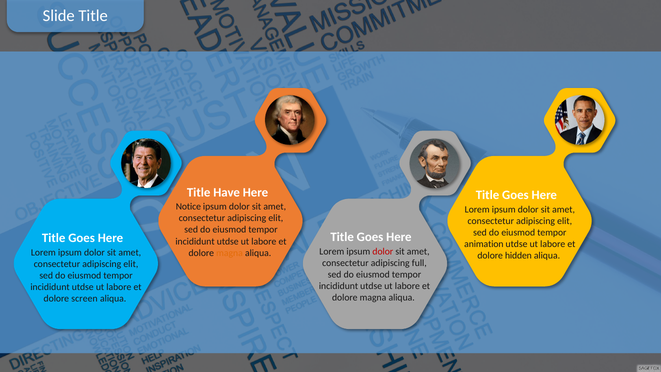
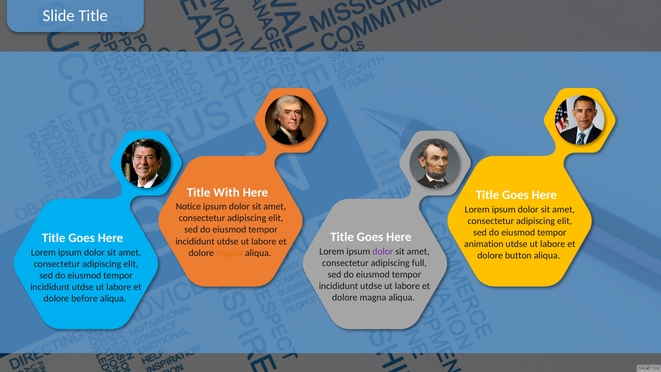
Have: Have -> With
dolor at (383, 251) colour: red -> purple
hidden: hidden -> button
screen: screen -> before
